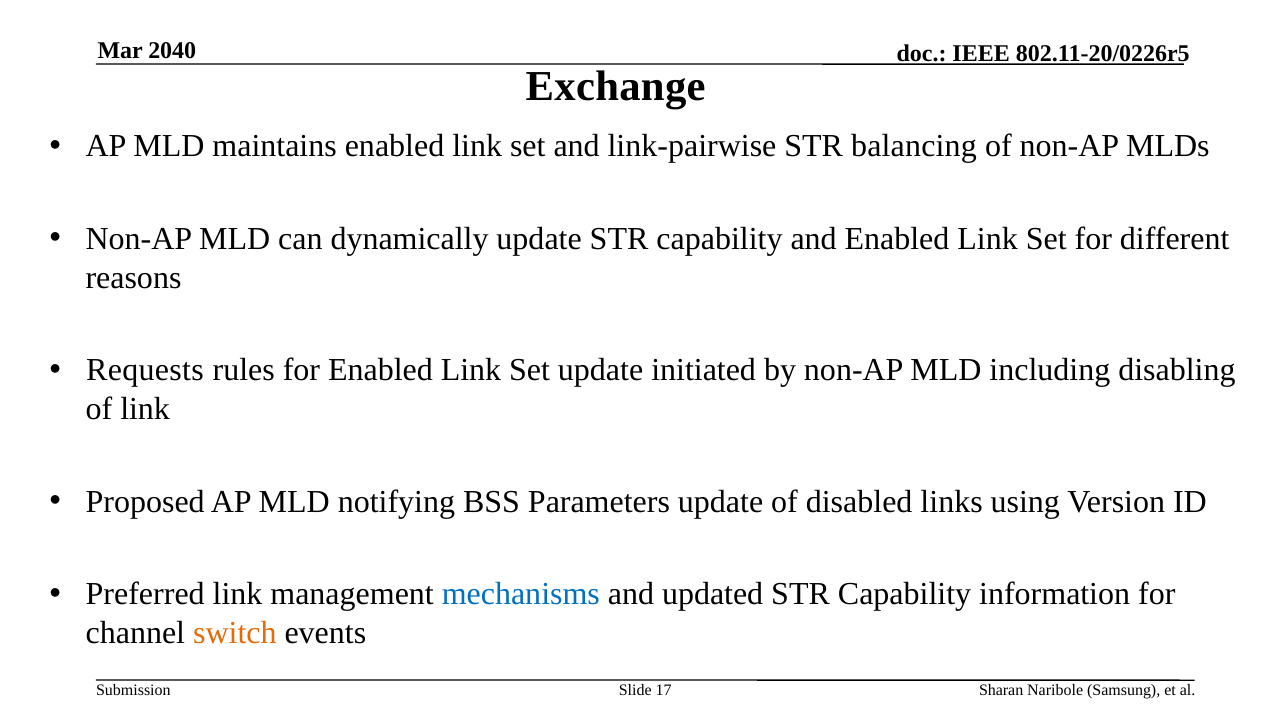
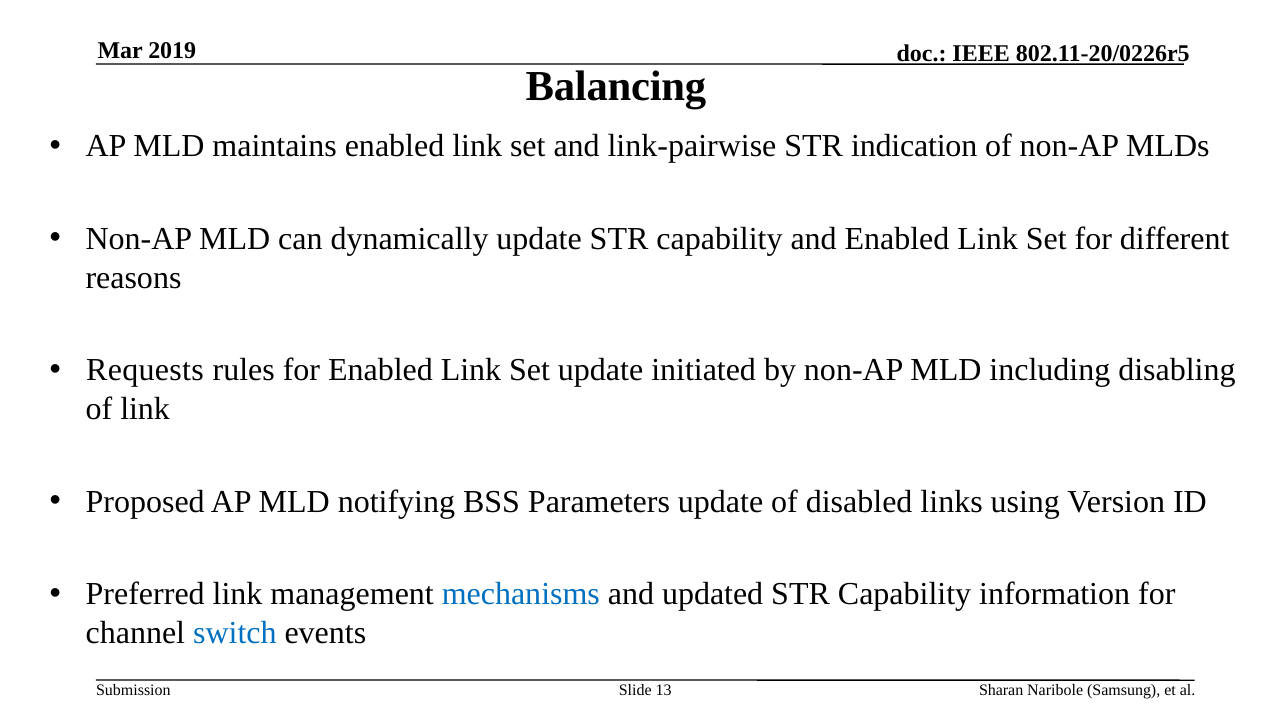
2040: 2040 -> 2019
Exchange: Exchange -> Balancing
balancing: balancing -> indication
switch colour: orange -> blue
17: 17 -> 13
